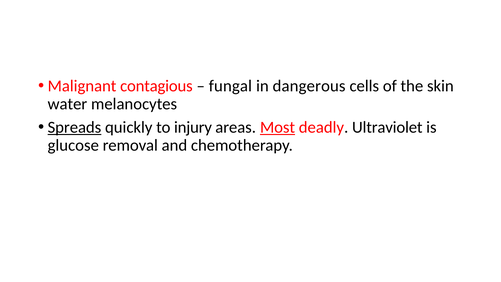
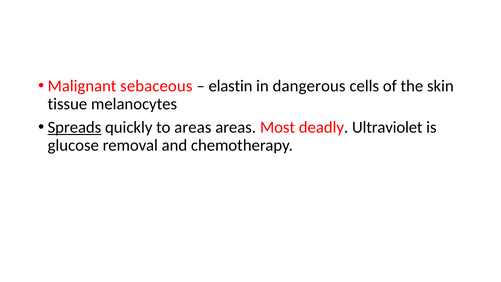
contagious: contagious -> sebaceous
fungal: fungal -> elastin
water: water -> tissue
to injury: injury -> areas
Most underline: present -> none
